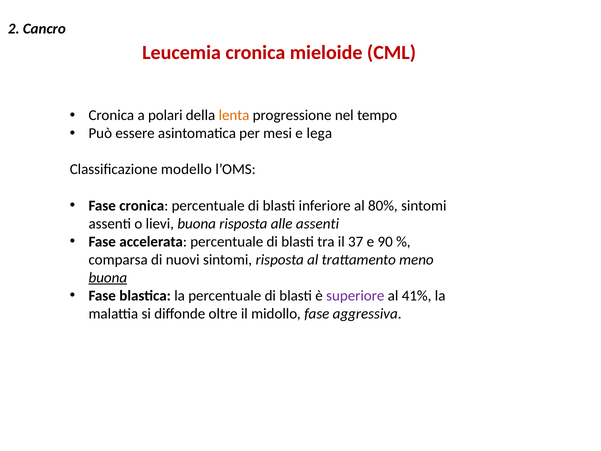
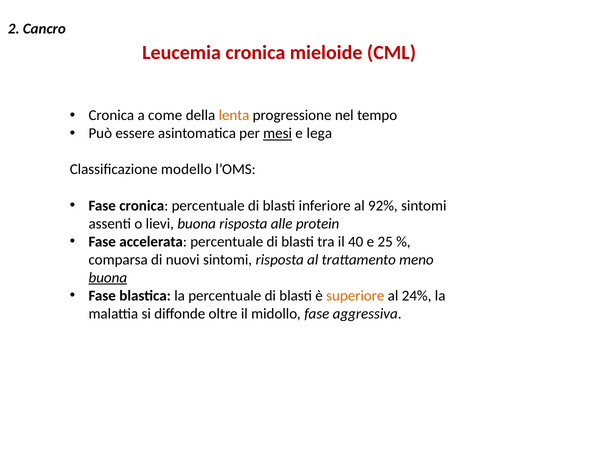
polari: polari -> come
mesi underline: none -> present
80%: 80% -> 92%
alle assenti: assenti -> protein
37: 37 -> 40
90: 90 -> 25
superiore colour: purple -> orange
41%: 41% -> 24%
